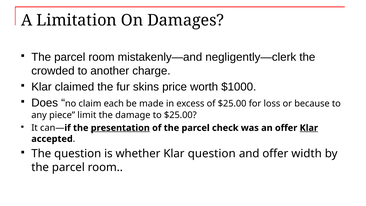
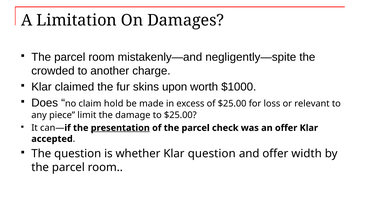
negligently—clerk: negligently—clerk -> negligently—spite
price: price -> upon
each: each -> hold
because: because -> relevant
Klar at (309, 128) underline: present -> none
